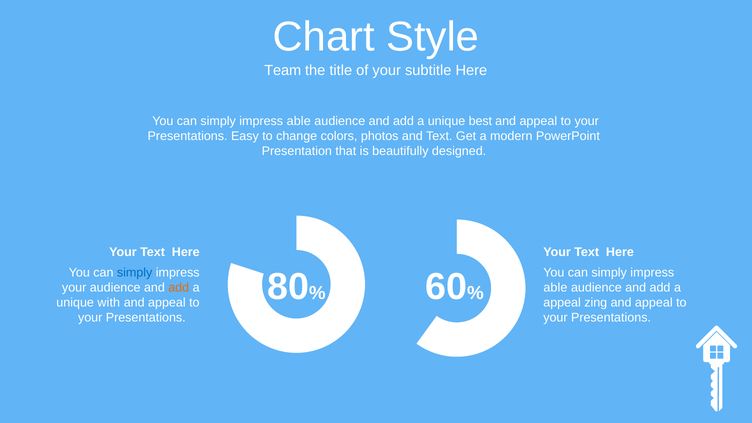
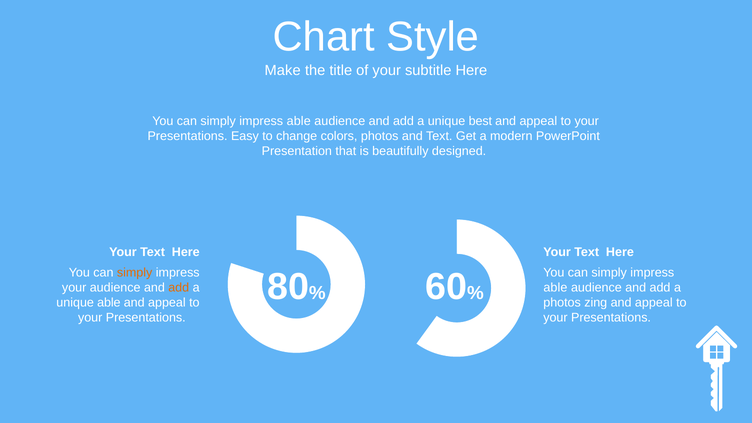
Team: Team -> Make
simply at (135, 273) colour: blue -> orange
unique with: with -> able
appeal at (562, 303): appeal -> photos
